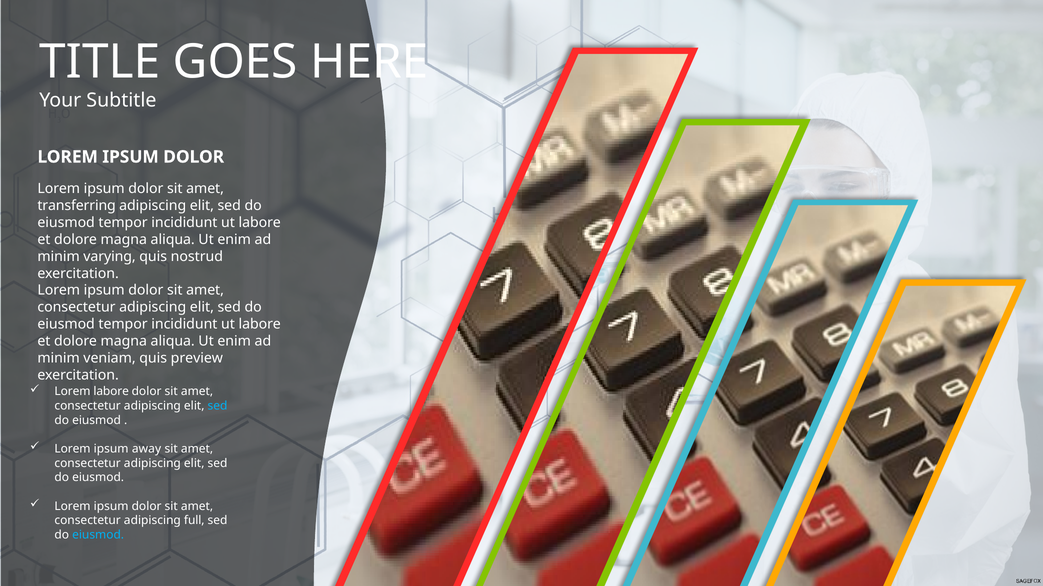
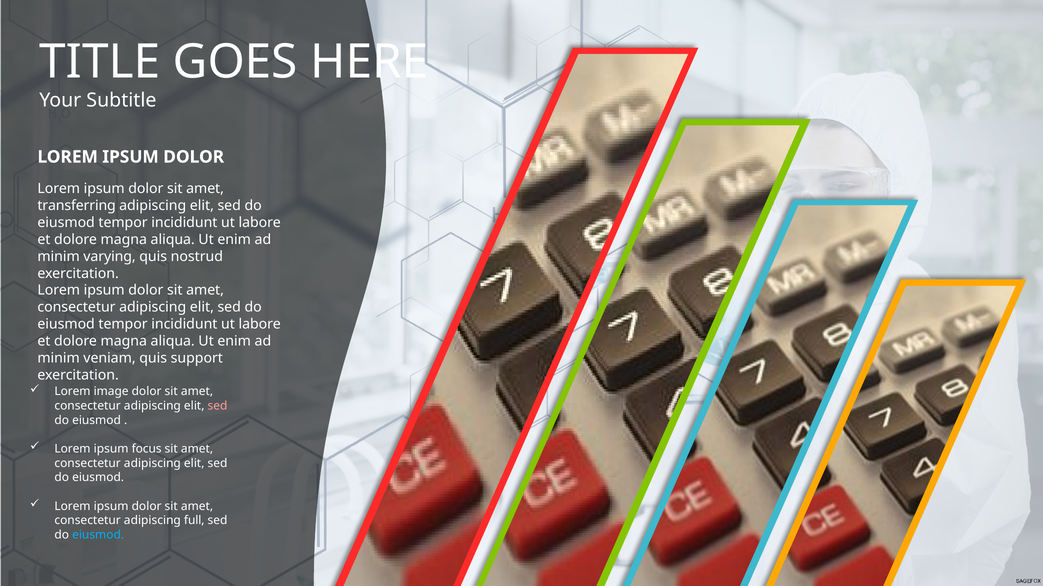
preview: preview -> support
Lorem labore: labore -> image
sed at (217, 406) colour: light blue -> pink
away: away -> focus
